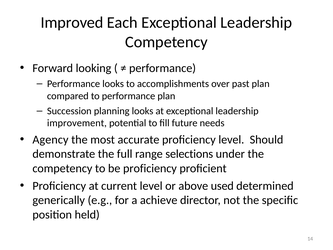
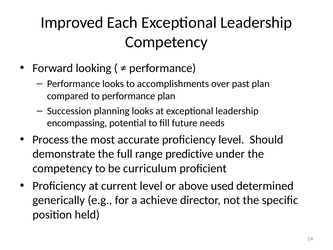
improvement: improvement -> encompassing
Agency: Agency -> Process
selections: selections -> predictive
be proficiency: proficiency -> curriculum
